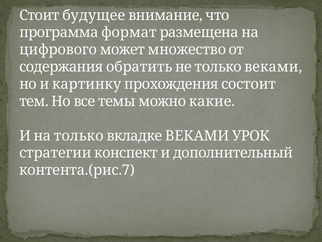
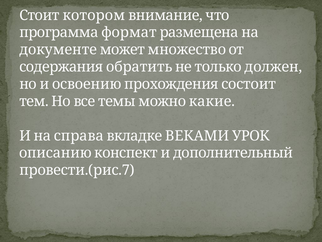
будущее: будущее -> котором
цифрового: цифрового -> документе
только веками: веками -> должен
картинку: картинку -> освоению
на только: только -> справа
стратегии: стратегии -> описанию
контента.(рис.7: контента.(рис.7 -> провести.(рис.7
